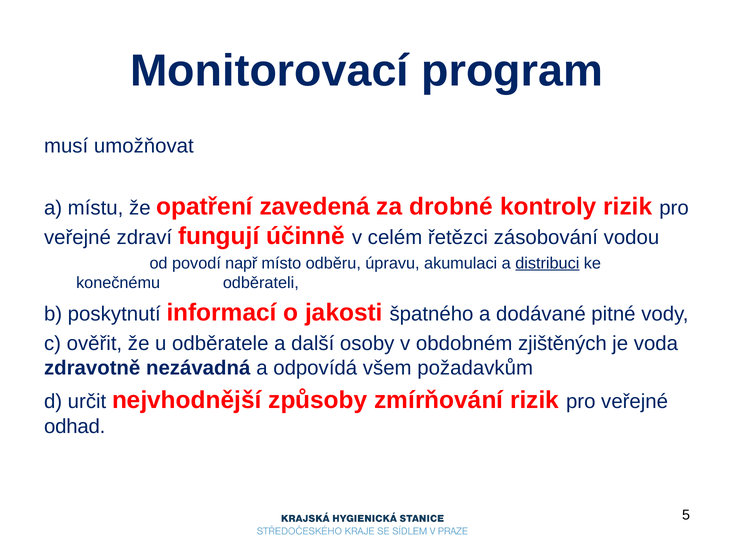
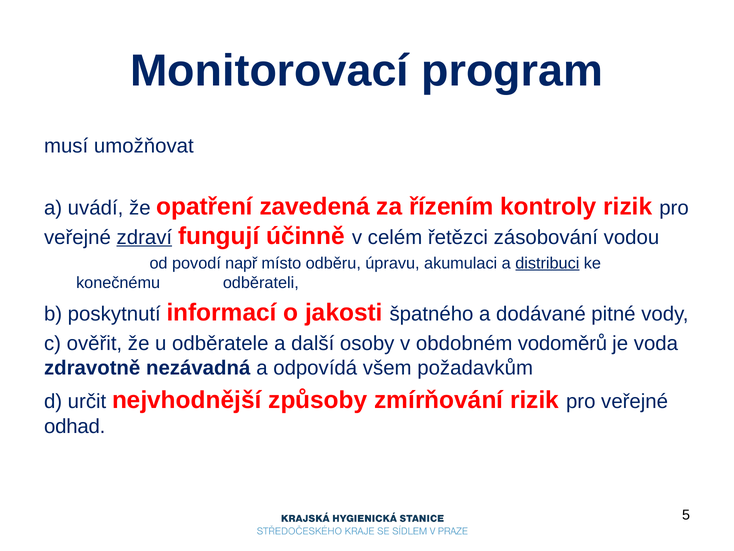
místu: místu -> uvádí
drobné: drobné -> řízením
zdraví underline: none -> present
zjištěných: zjištěných -> vodoměrů
